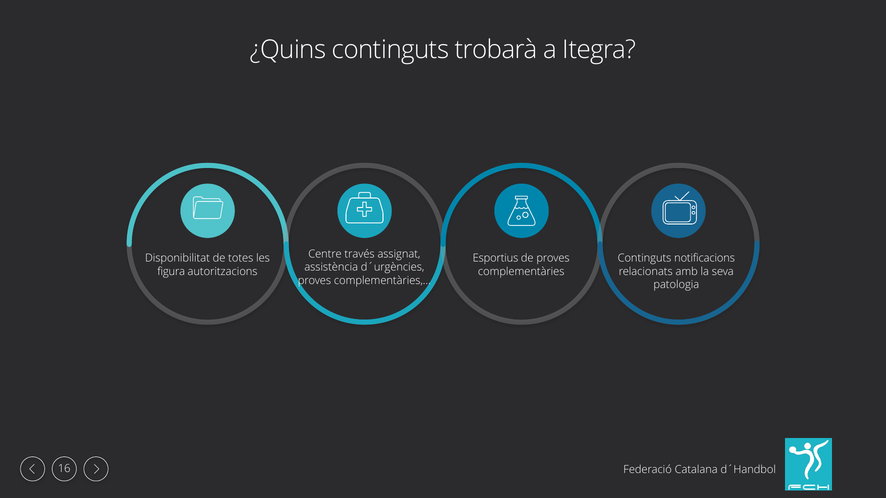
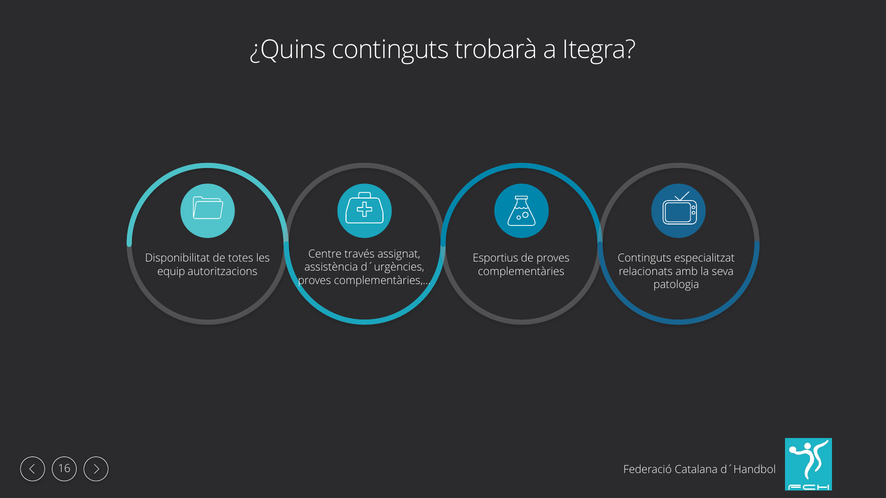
notificacions: notificacions -> especialitzat
figura: figura -> equip
